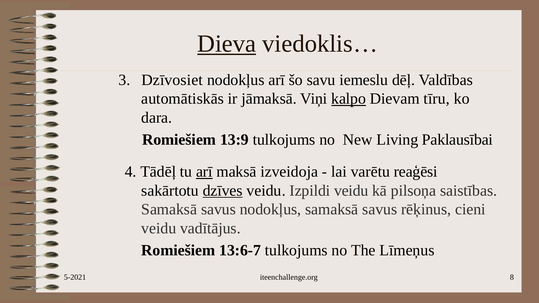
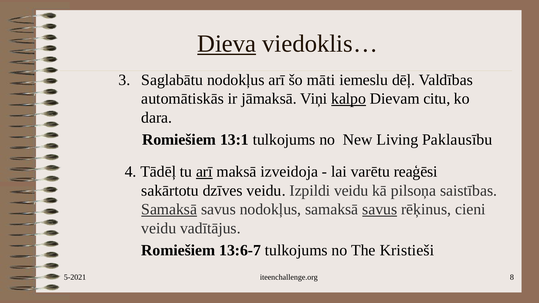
Dzīvosiet: Dzīvosiet -> Saglabātu
savu: savu -> māti
tīru: tīru -> citu
13:9: 13:9 -> 13:1
Paklausībai: Paklausībai -> Paklausību
dzīves underline: present -> none
Samaksā at (169, 210) underline: none -> present
savus at (380, 210) underline: none -> present
Līmeņus: Līmeņus -> Kristieši
